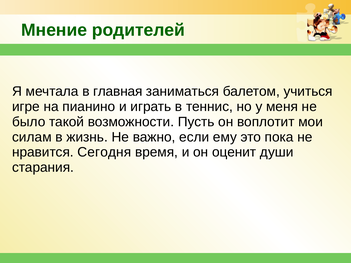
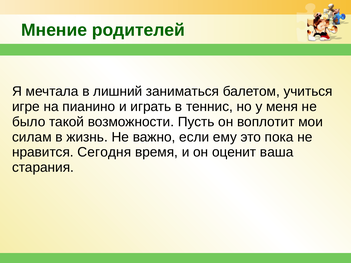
главная: главная -> лишний
души: души -> ваша
